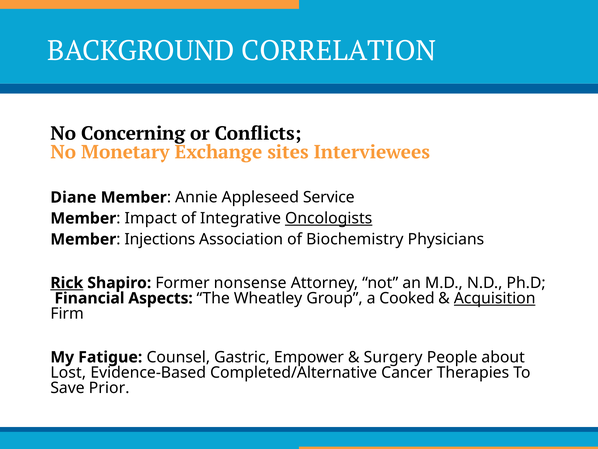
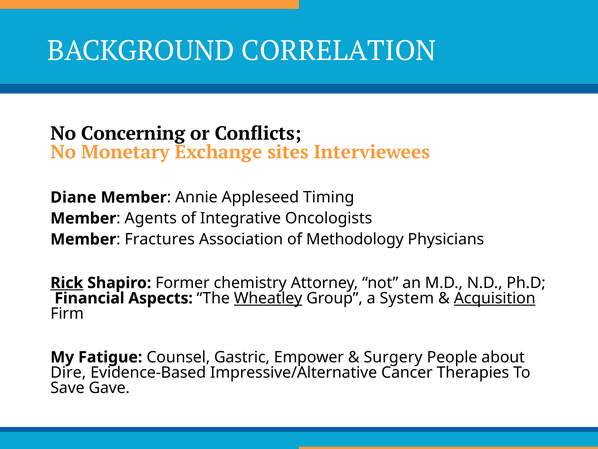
Service: Service -> Timing
Impact: Impact -> Agents
Oncologists underline: present -> none
Injections: Injections -> Fractures
Biochemistry: Biochemistry -> Methodology
nonsense: nonsense -> chemistry
Wheatley underline: none -> present
Cooked: Cooked -> System
Lost: Lost -> Dire
Completed/Alternative: Completed/Alternative -> Impressive/Alternative
Prior: Prior -> Gave
